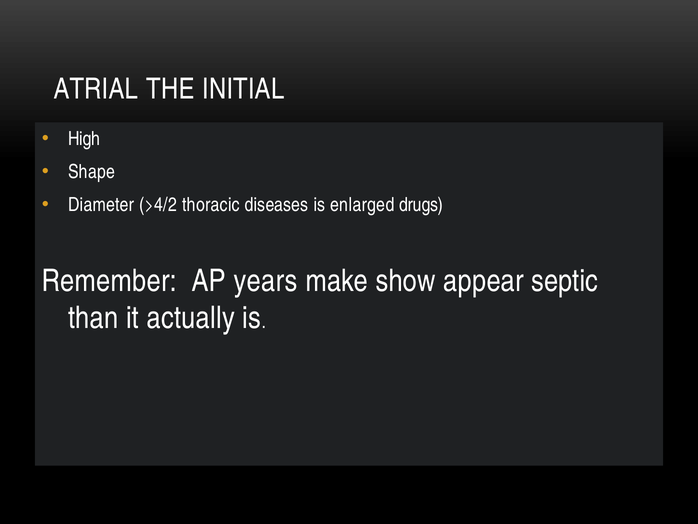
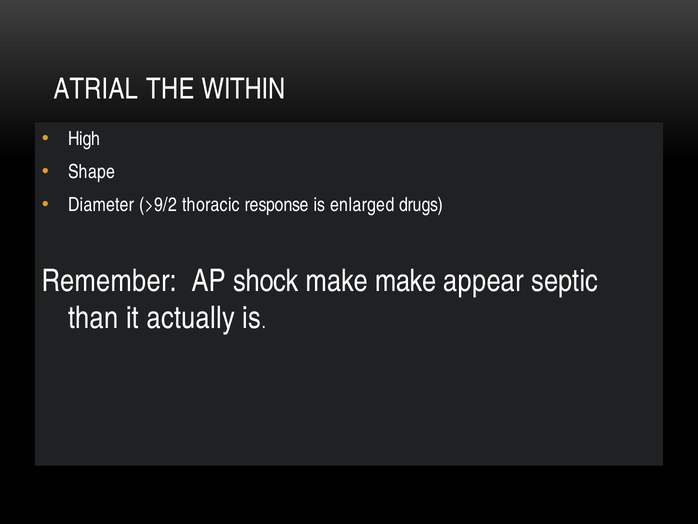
INITIAL: INITIAL -> WITHIN
>4/2: >4/2 -> >9/2
diseases: diseases -> response
years: years -> shock
make show: show -> make
